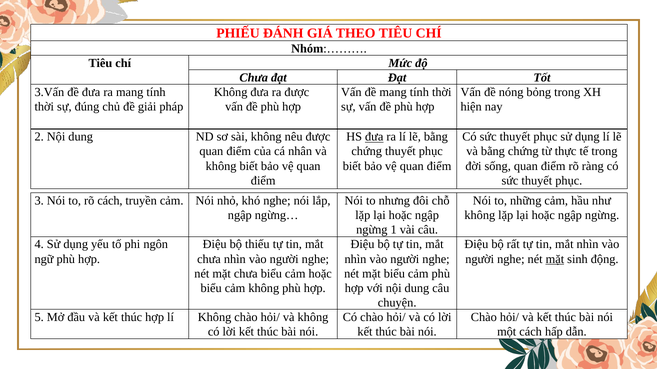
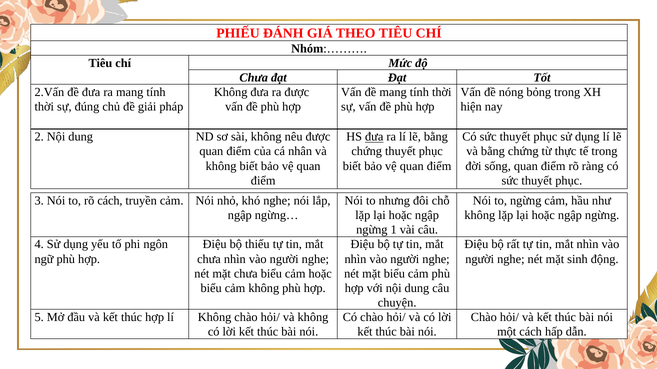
3.Vấn: 3.Vấn -> 2.Vấn
to những: những -> ngừng
mặt at (555, 259) underline: present -> none
